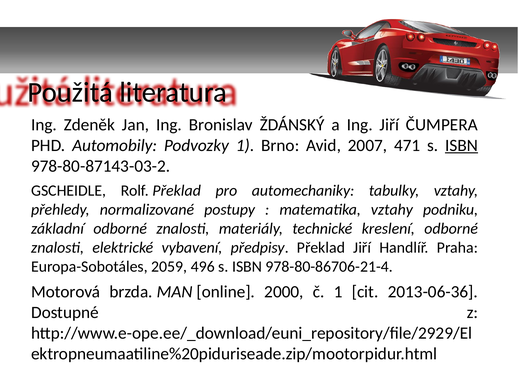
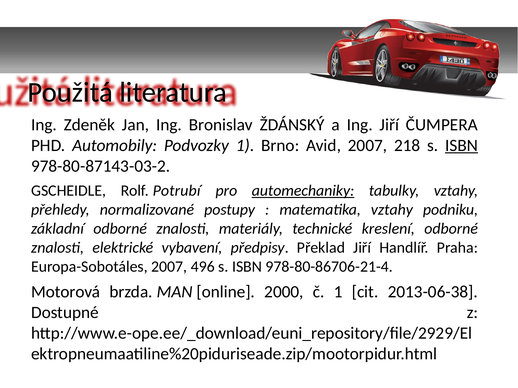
471: 471 -> 218
Rolf Překlad: Překlad -> Potrubí
automechaniky underline: none -> present
Europa-Sobotáles 2059: 2059 -> 2007
2013-06-36: 2013-06-36 -> 2013-06-38
